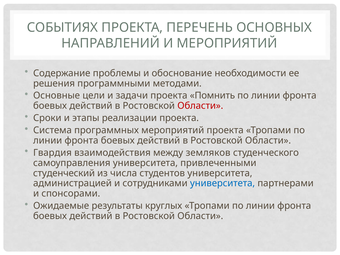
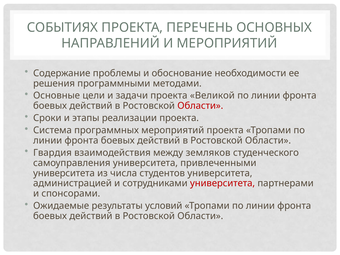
Помнить: Помнить -> Великой
студенческий at (64, 173): студенческий -> университета
университета at (223, 183) colour: blue -> red
круглых: круглых -> условий
